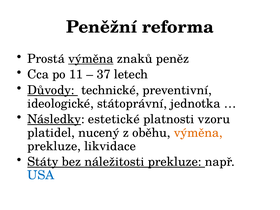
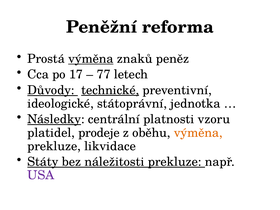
11: 11 -> 17
37: 37 -> 77
technické underline: none -> present
estetické: estetické -> centrální
nucený: nucený -> prodeje
USA colour: blue -> purple
